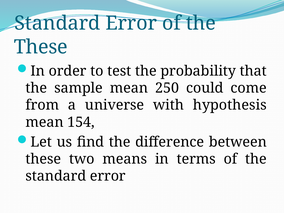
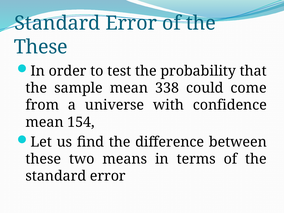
250: 250 -> 338
hypothesis: hypothesis -> confidence
